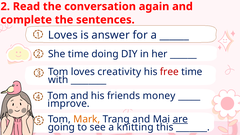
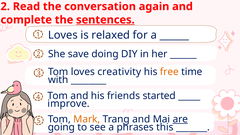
sentences underline: none -> present
answer: answer -> relaxed
She time: time -> save
free colour: red -> orange
money: money -> started
knitting: knitting -> phrases
